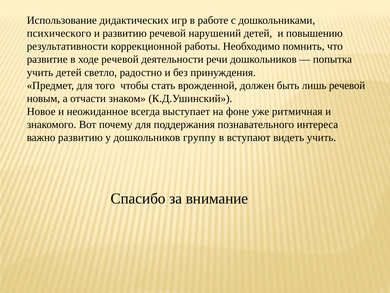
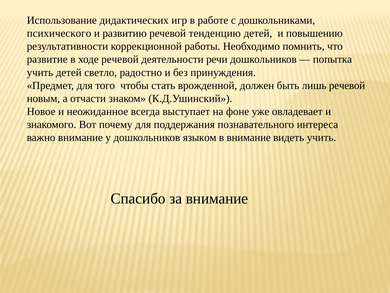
нарушений: нарушений -> тенденцию
ритмичная: ритмичная -> овладевает
важно развитию: развитию -> внимание
группу: группу -> языком
в вступают: вступают -> внимание
